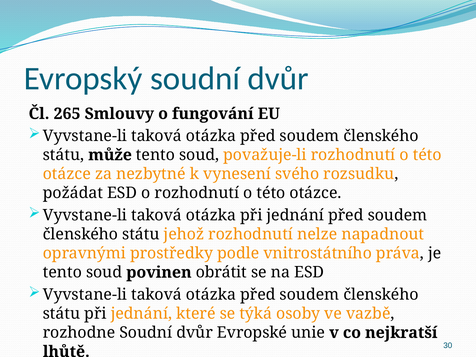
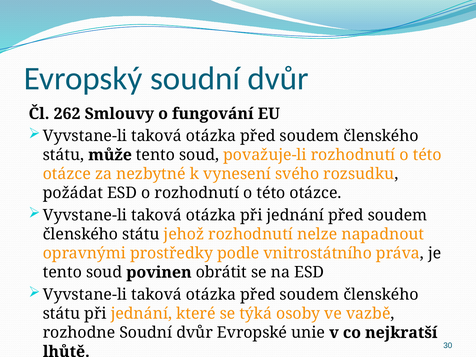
265: 265 -> 262
